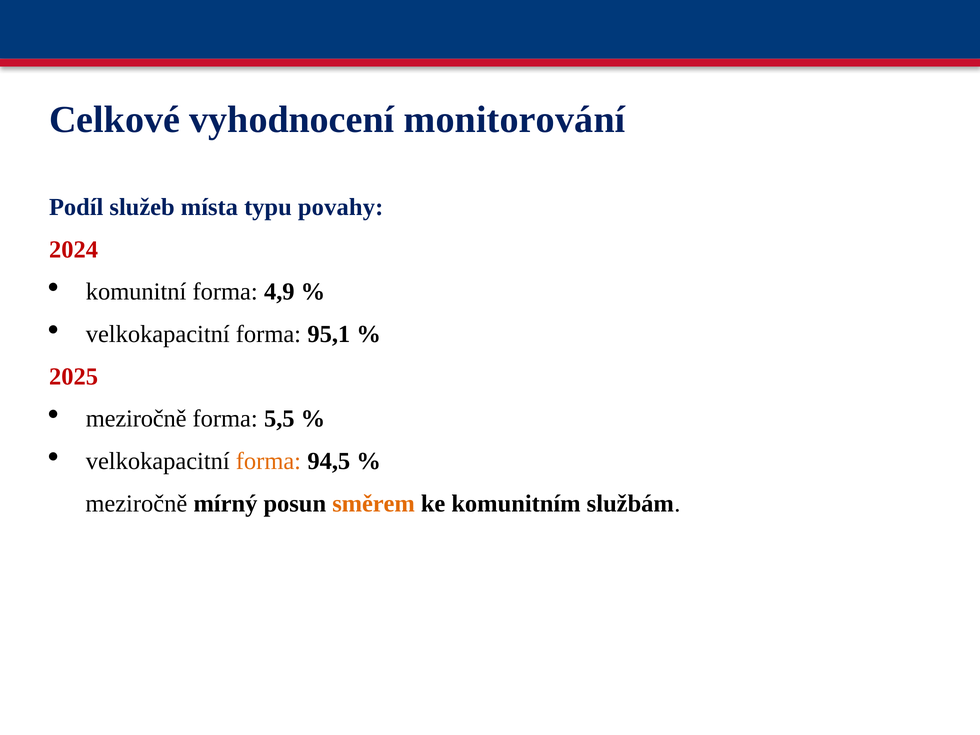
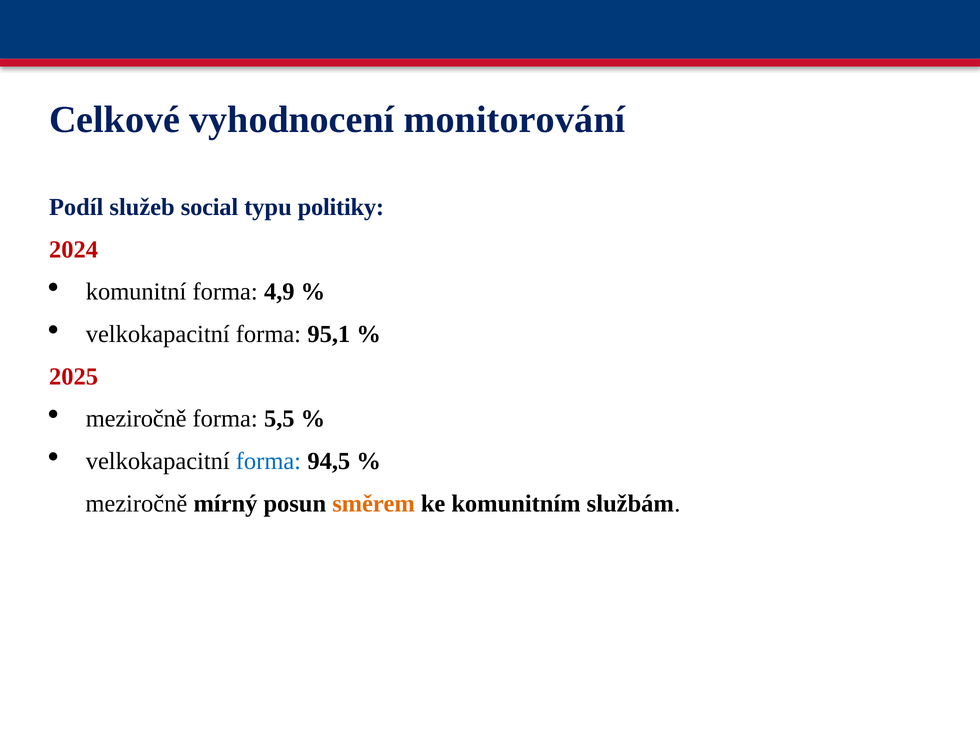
místa: místa -> social
povahy: povahy -> politiky
forma at (268, 461) colour: orange -> blue
